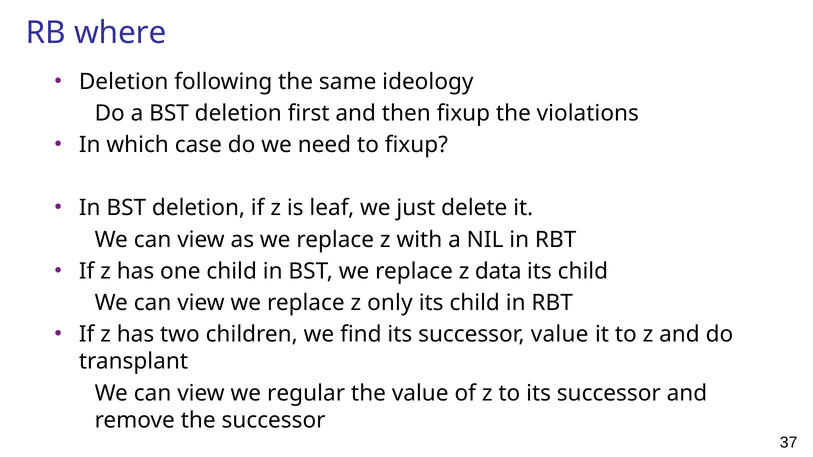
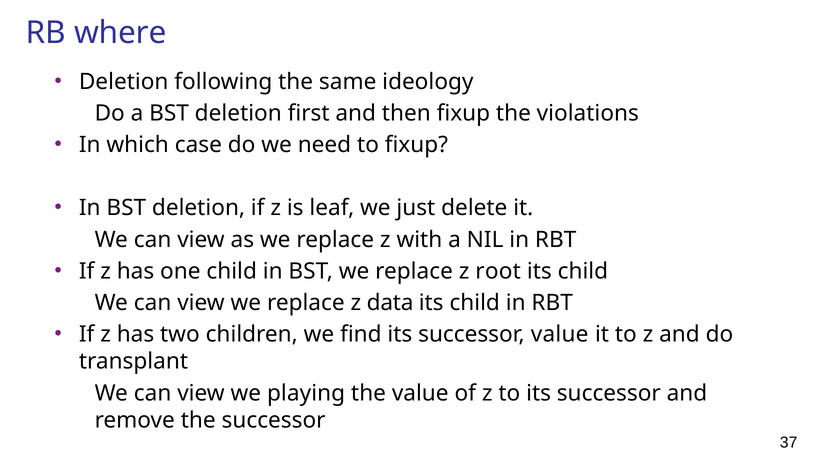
data: data -> root
only: only -> data
regular: regular -> playing
